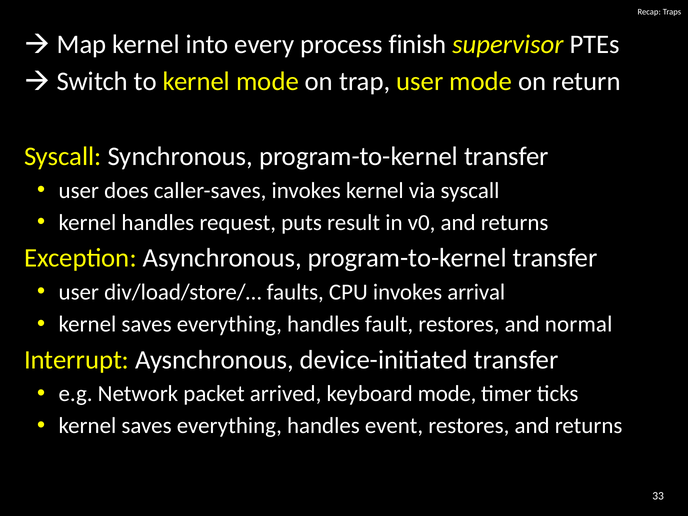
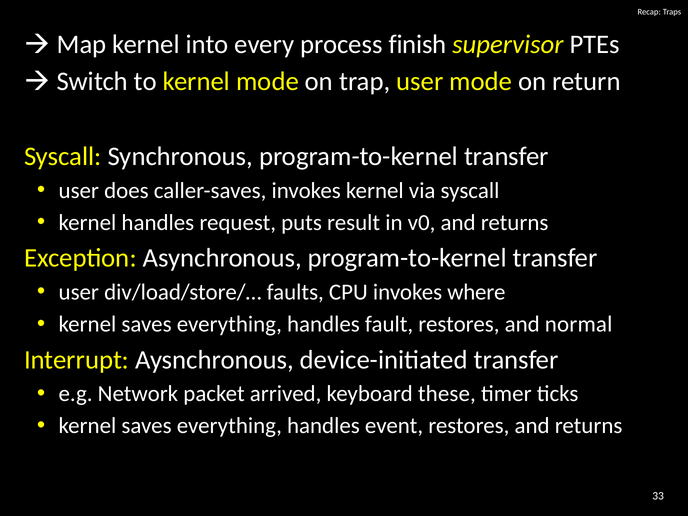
arrival: arrival -> where
keyboard mode: mode -> these
